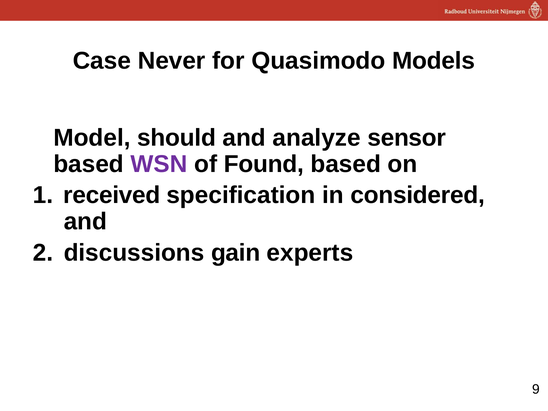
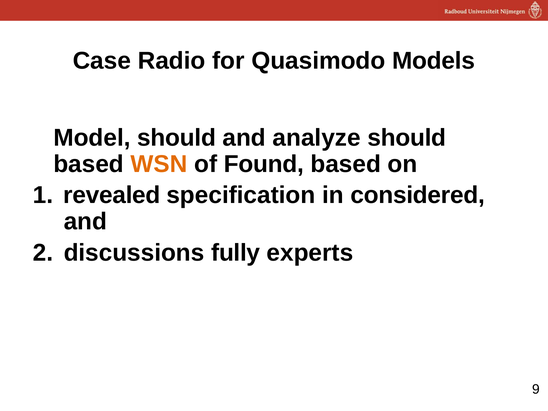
Never: Never -> Radio
analyze sensor: sensor -> should
WSN colour: purple -> orange
received: received -> revealed
gain: gain -> fully
